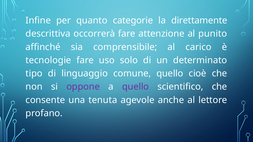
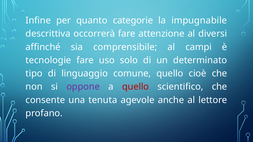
direttamente: direttamente -> impugnabile
punito: punito -> diversi
carico: carico -> campi
quello at (136, 87) colour: purple -> red
